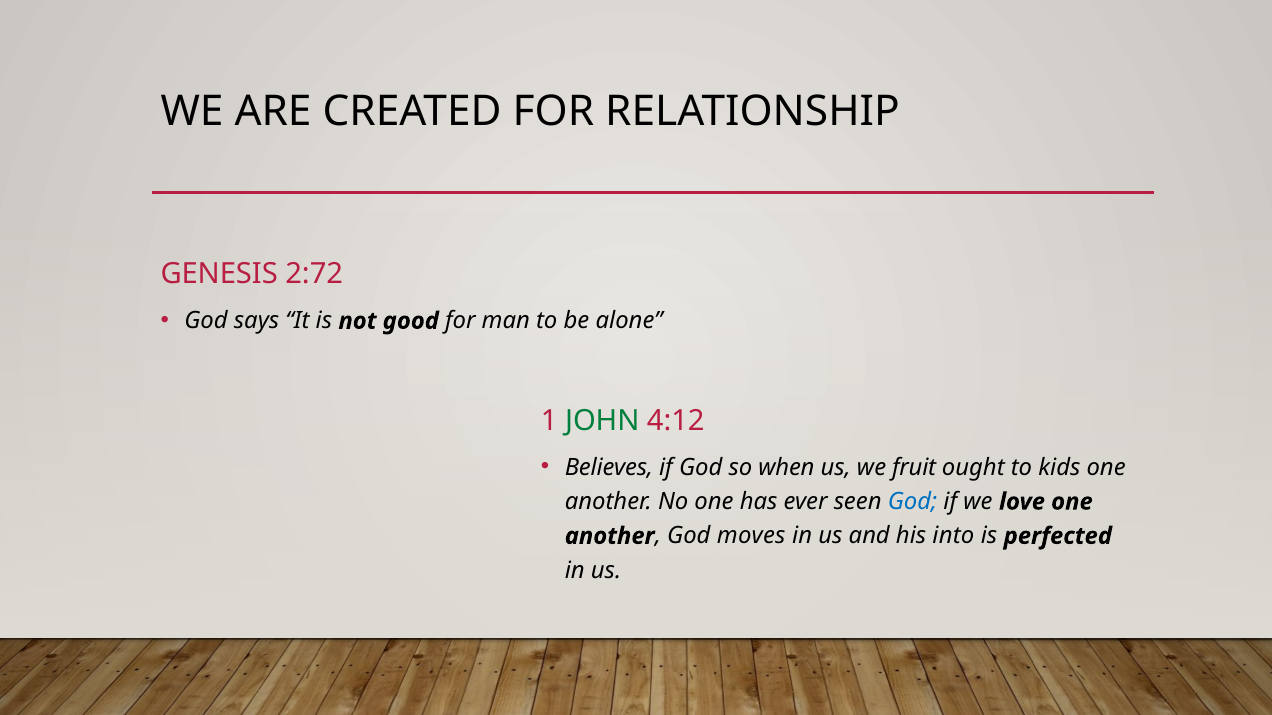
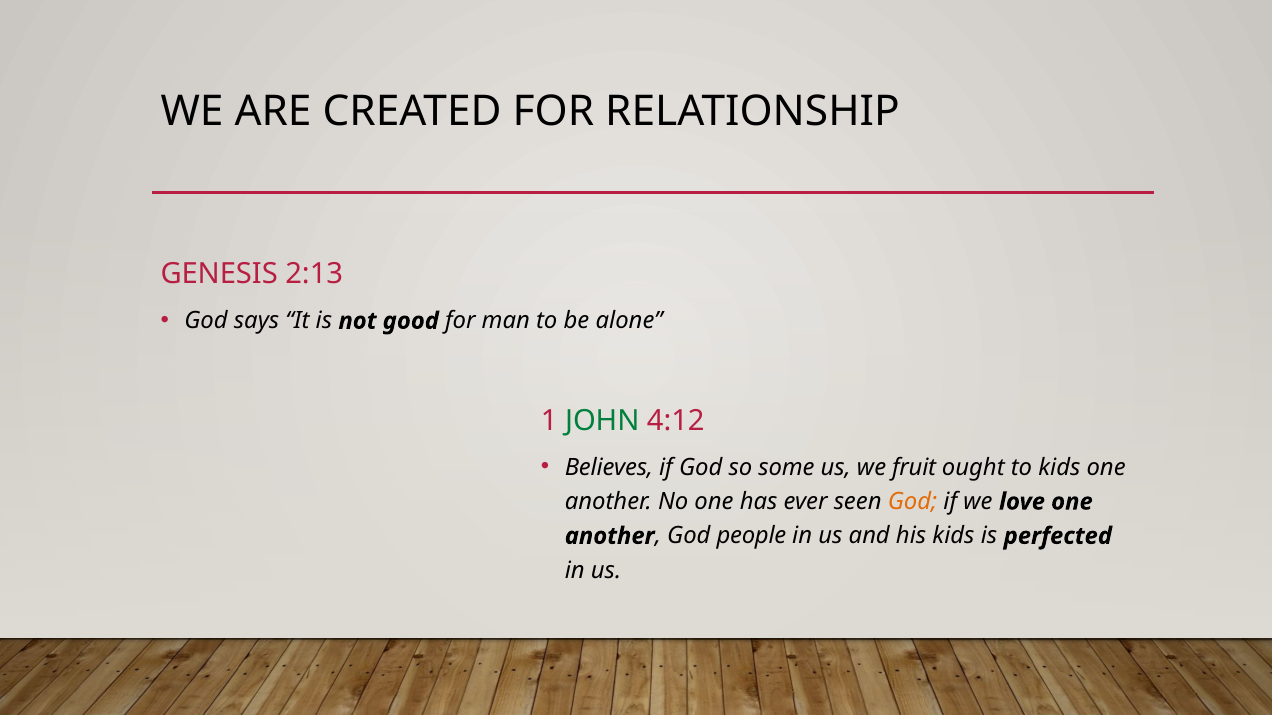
2:72: 2:72 -> 2:13
when: when -> some
God at (913, 502) colour: blue -> orange
moves: moves -> people
his into: into -> kids
